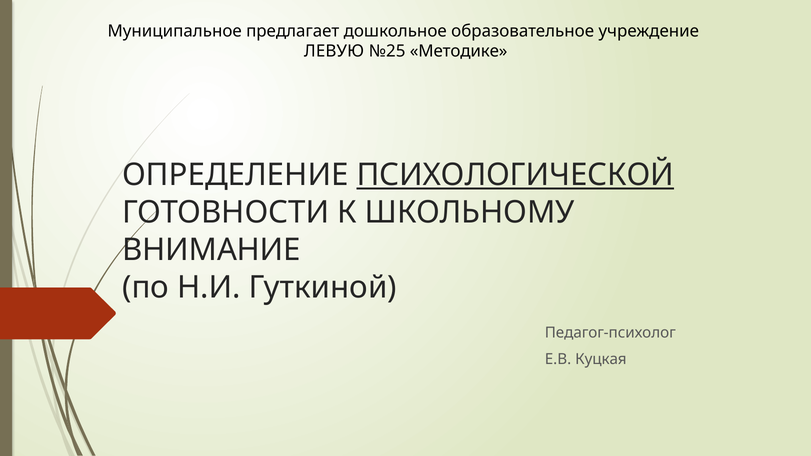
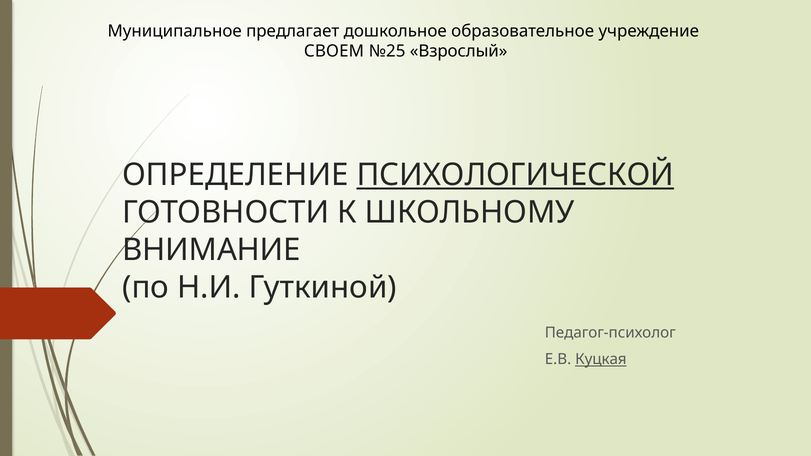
ЛЕВУЮ: ЛЕВУЮ -> СВОЕМ
Методике: Методике -> Взрослый
Куцкая underline: none -> present
